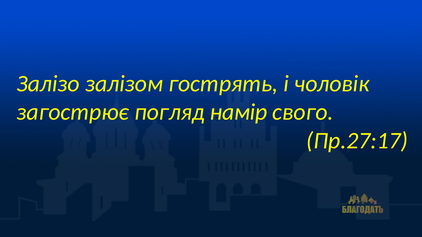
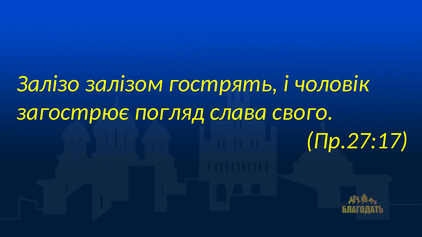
намір: намір -> слава
